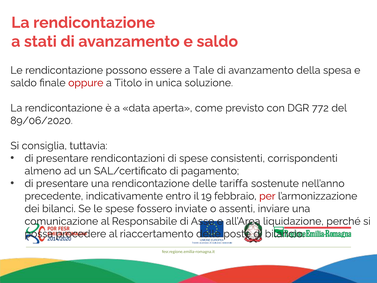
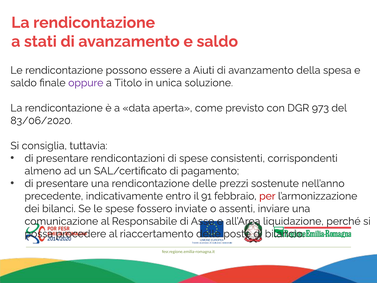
Tale: Tale -> Aiuti
oppure colour: red -> purple
772: 772 -> 973
89/06/2020: 89/06/2020 -> 83/06/2020
tariffa: tariffa -> prezzi
19: 19 -> 91
